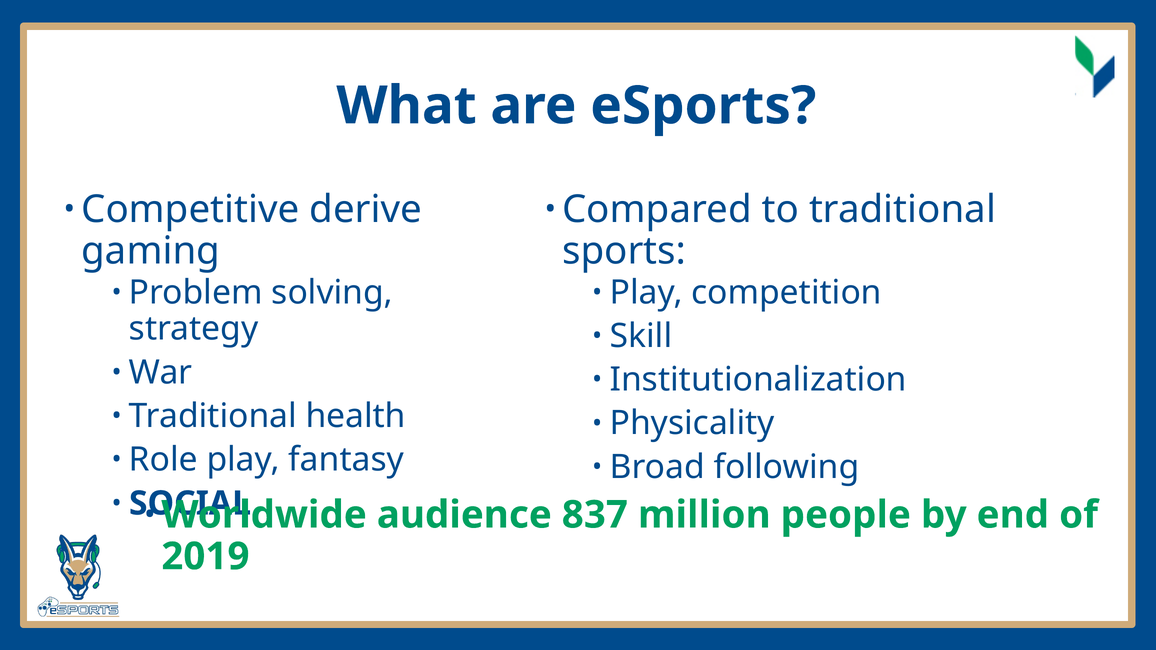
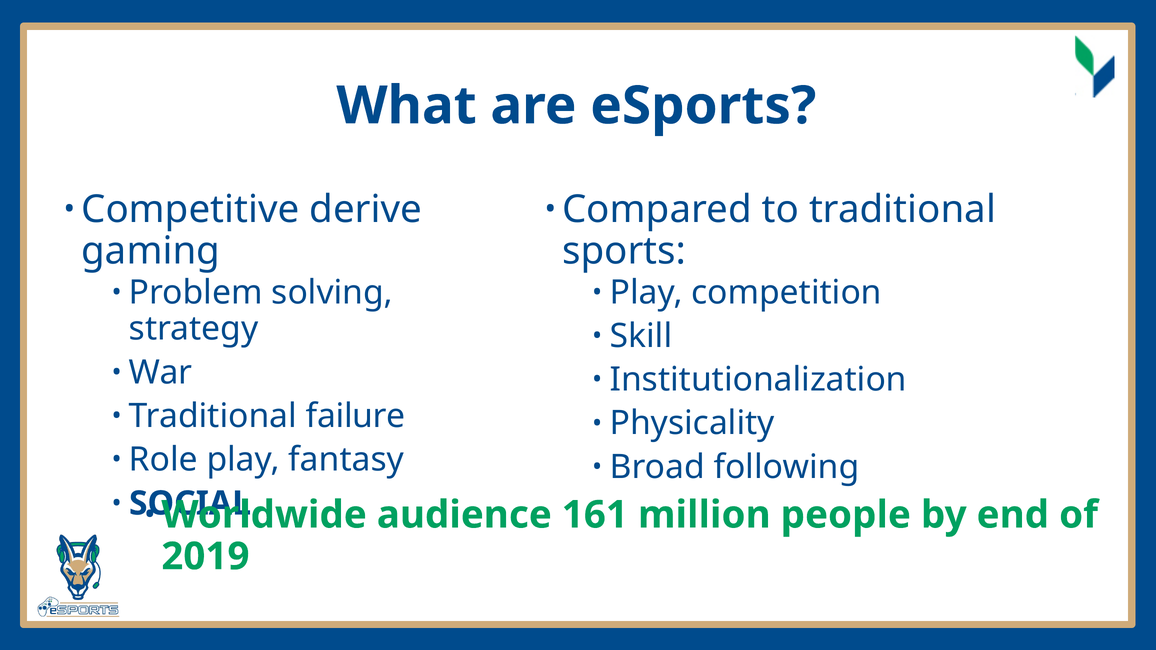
health: health -> failure
837: 837 -> 161
